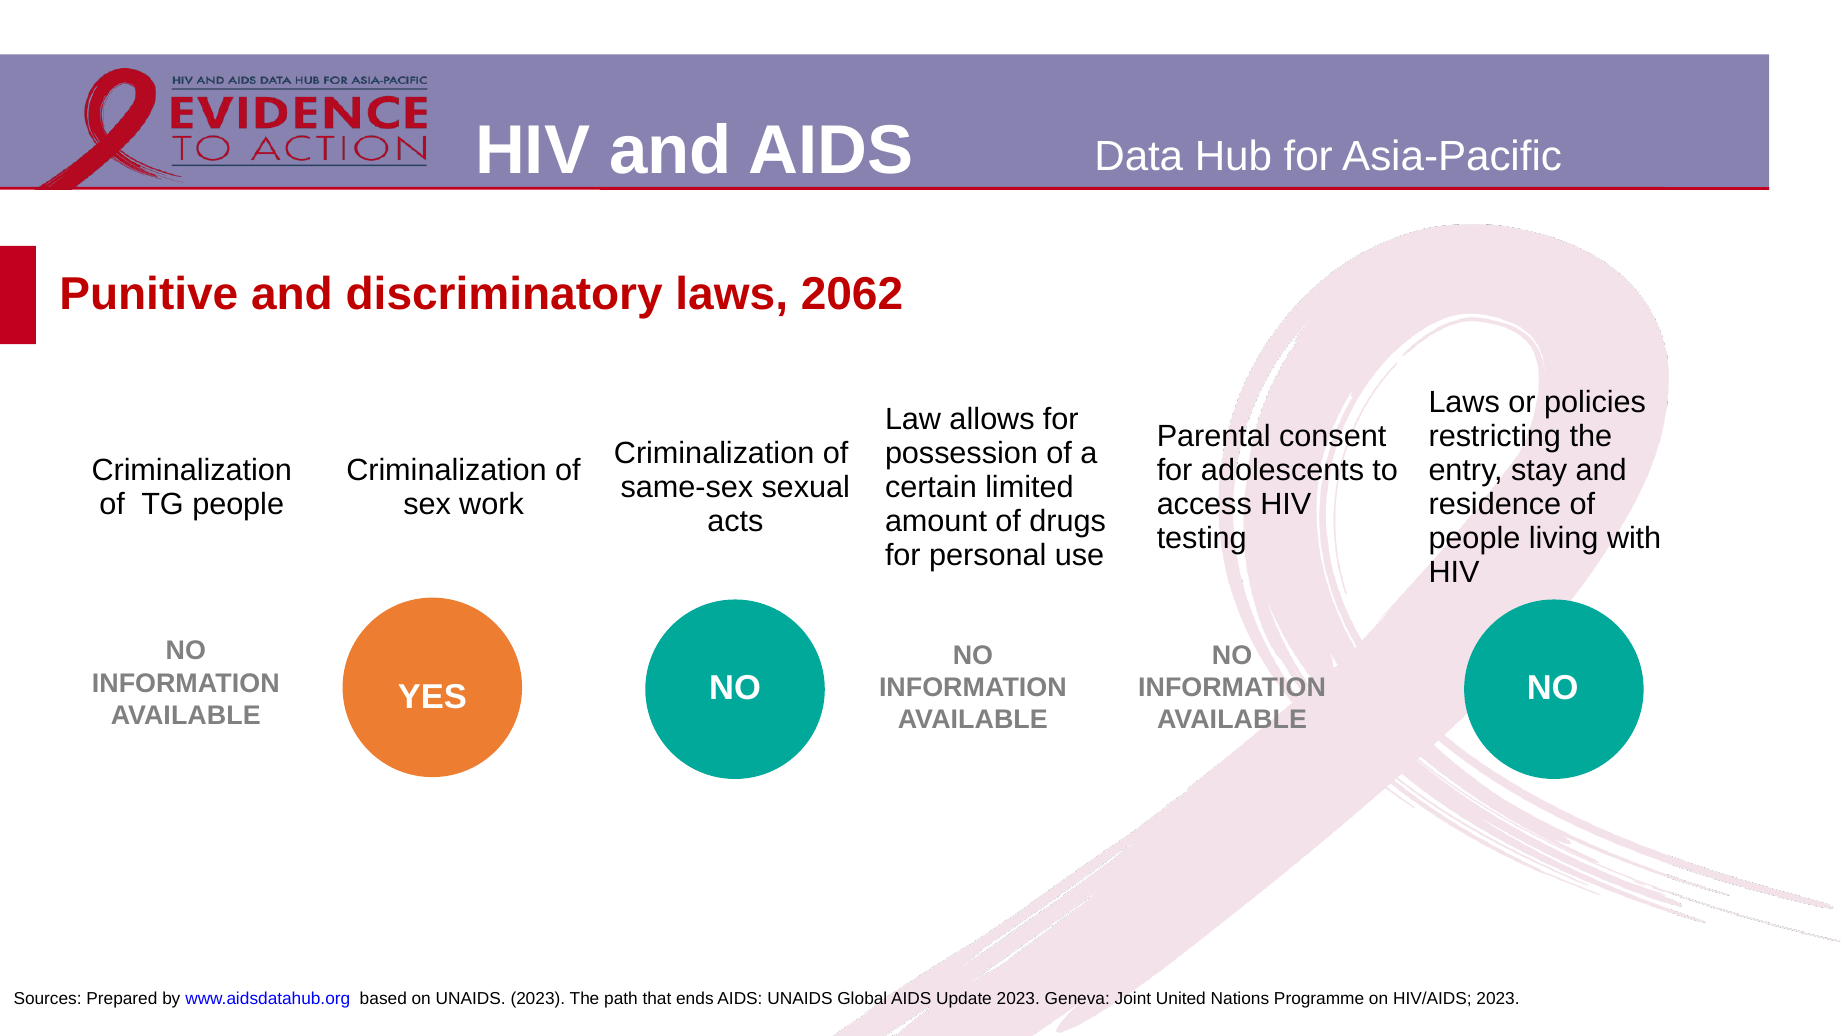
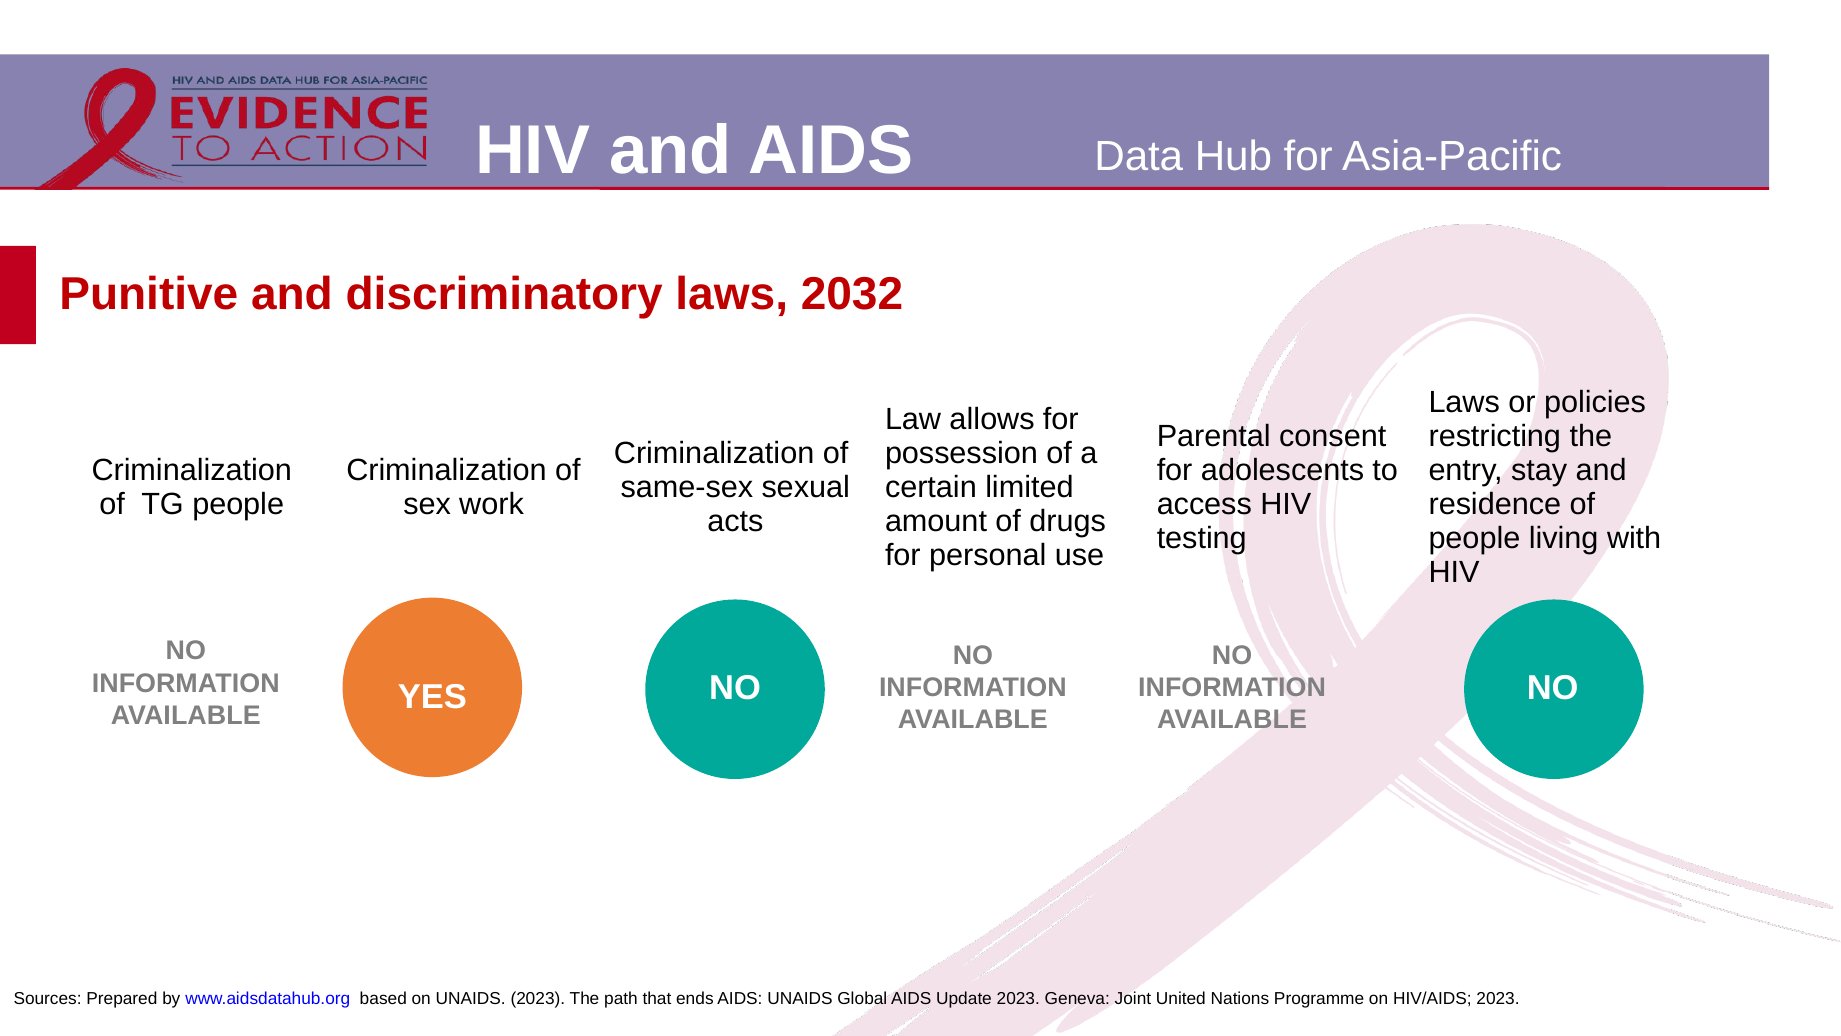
2062: 2062 -> 2032
